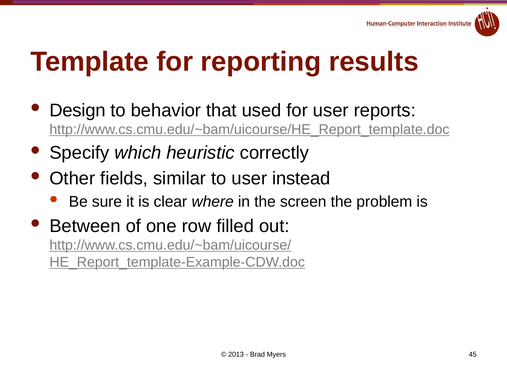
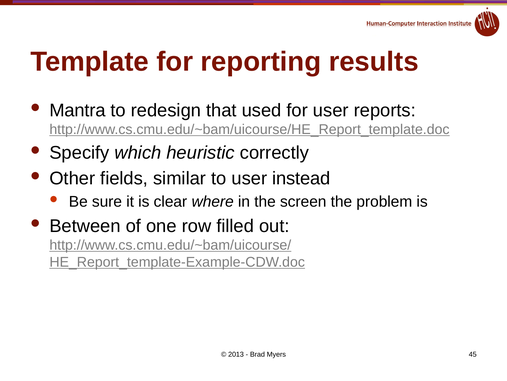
Design: Design -> Mantra
behavior: behavior -> redesign
